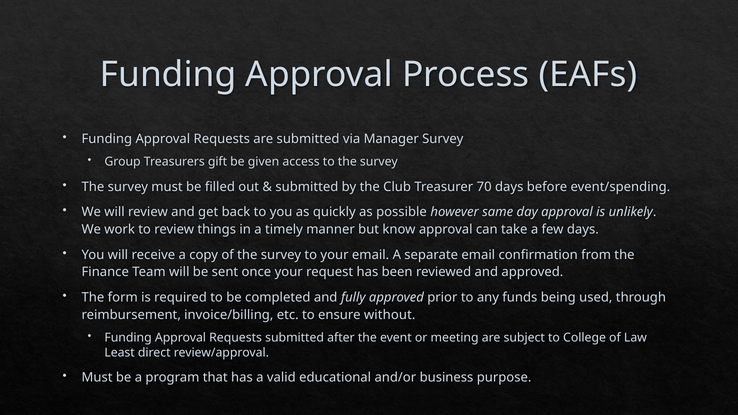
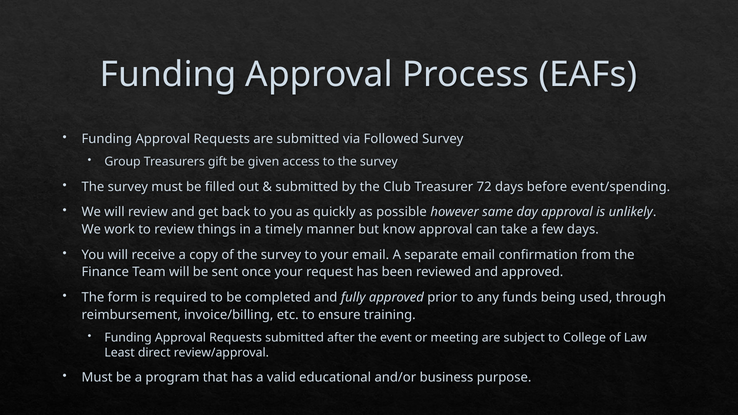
Manager: Manager -> Followed
70: 70 -> 72
without: without -> training
